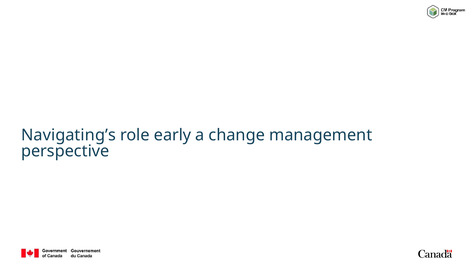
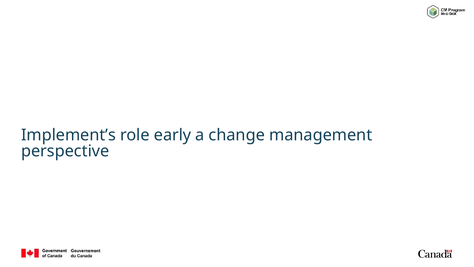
Navigating’s: Navigating’s -> Implement’s
